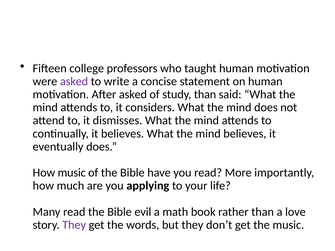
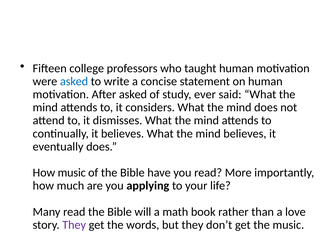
asked at (74, 81) colour: purple -> blue
study than: than -> ever
evil: evil -> will
